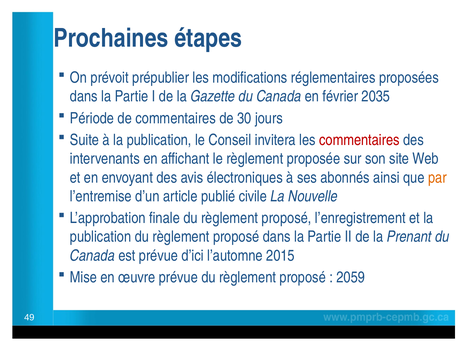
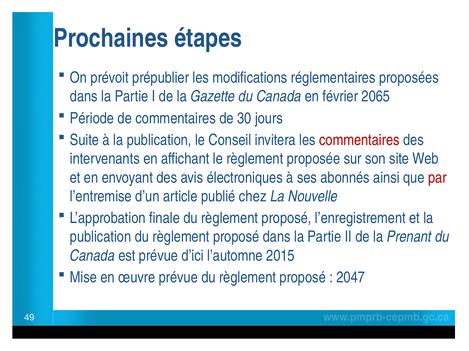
2035: 2035 -> 2065
par colour: orange -> red
civile: civile -> chez
2059: 2059 -> 2047
